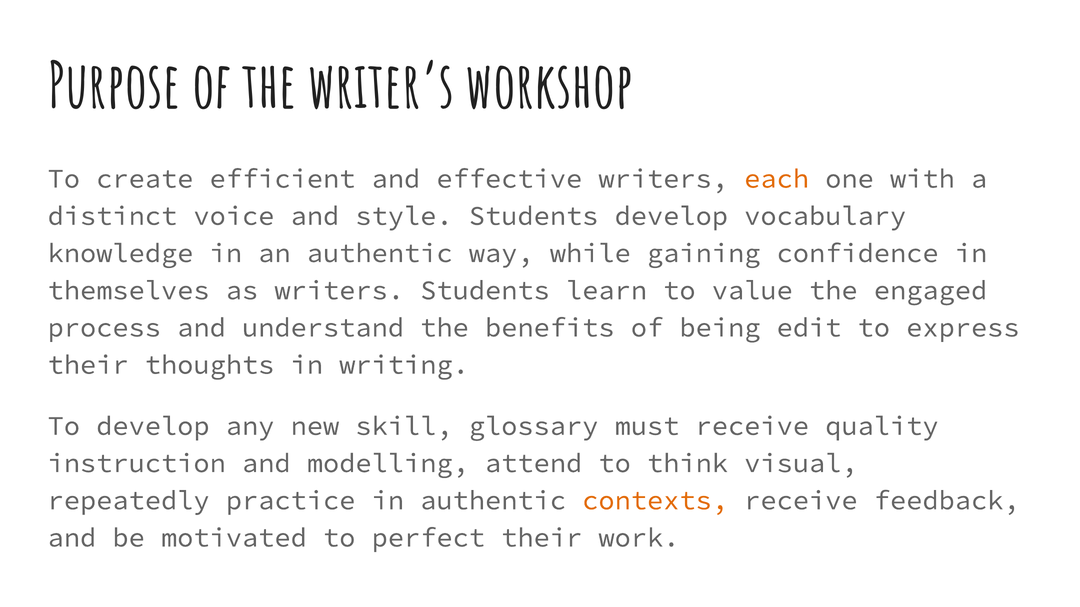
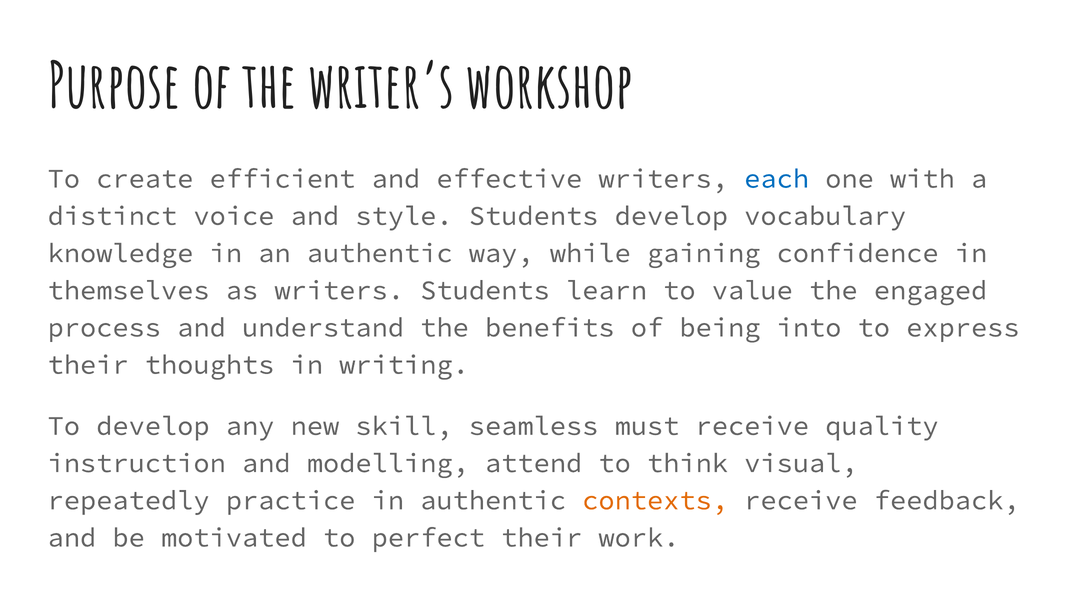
each colour: orange -> blue
edit: edit -> into
glossary: glossary -> seamless
